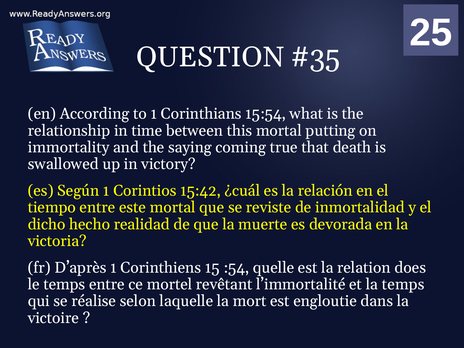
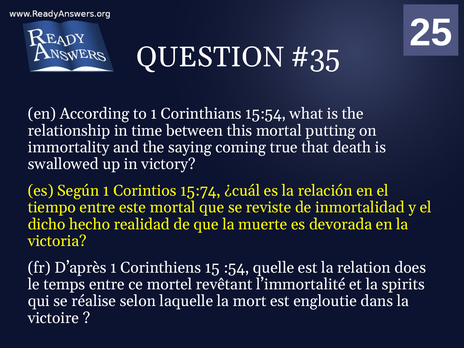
15:42: 15:42 -> 15:74
la temps: temps -> spirits
